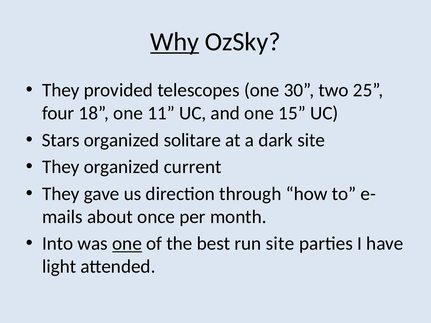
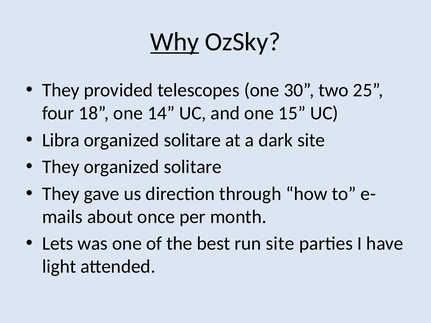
11: 11 -> 14
Stars: Stars -> Libra
They organized current: current -> solitare
Into: Into -> Lets
one at (127, 244) underline: present -> none
